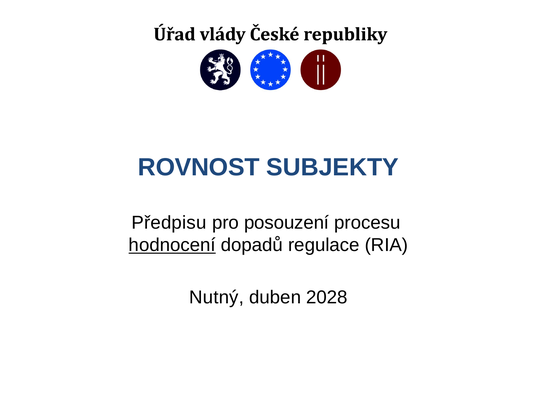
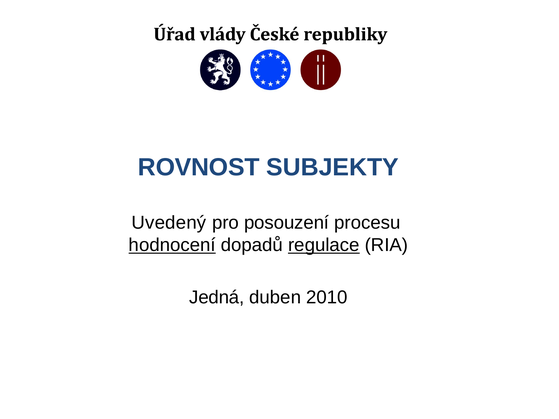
Předpisu: Předpisu -> Uvedený
regulace underline: none -> present
Nutný: Nutný -> Jedná
2028: 2028 -> 2010
